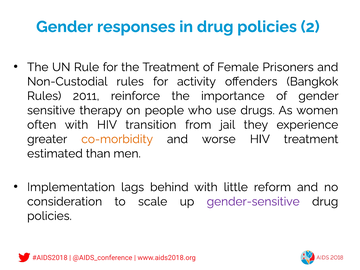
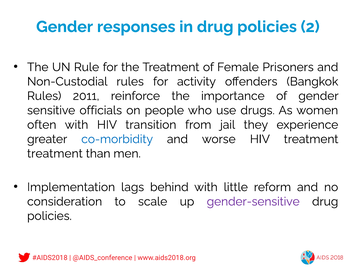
therapy: therapy -> officials
co-morbidity colour: orange -> blue
estimated at (55, 154): estimated -> treatment
